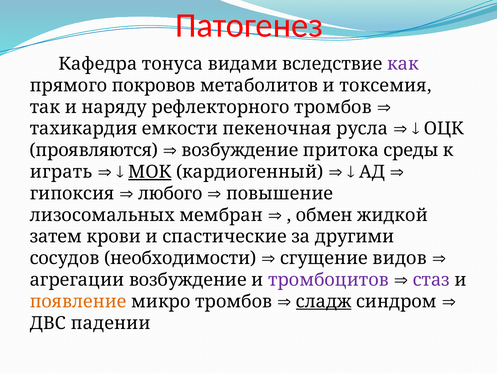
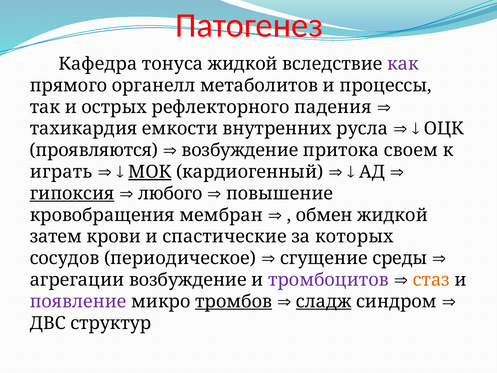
тонуса видами: видами -> жидкой
покровов: покровов -> органелл
токсемия: токсемия -> процессы
наряду: наряду -> острых
рефлекторного тромбов: тромбов -> падения
пекеночная: пекеночная -> внутренних
среды: среды -> своем
гипоксия underline: none -> present
лизосомальных: лизосомальных -> кровобращения
другими: другими -> которых
необходимости: необходимости -> периодическое
видов: видов -> среды
стаз colour: purple -> orange
появление colour: orange -> purple
тромбов at (234, 301) underline: none -> present
падении: падении -> структур
